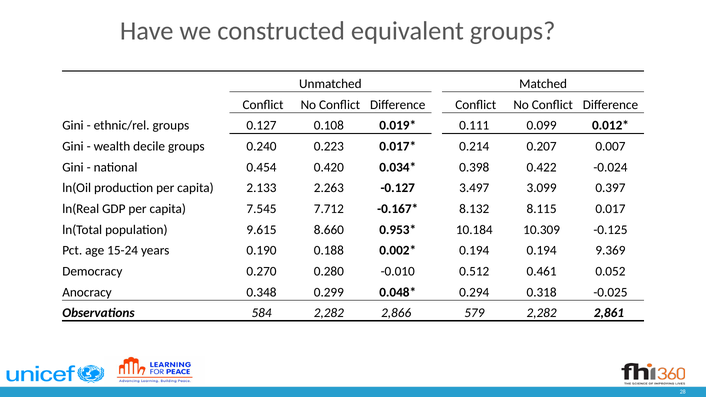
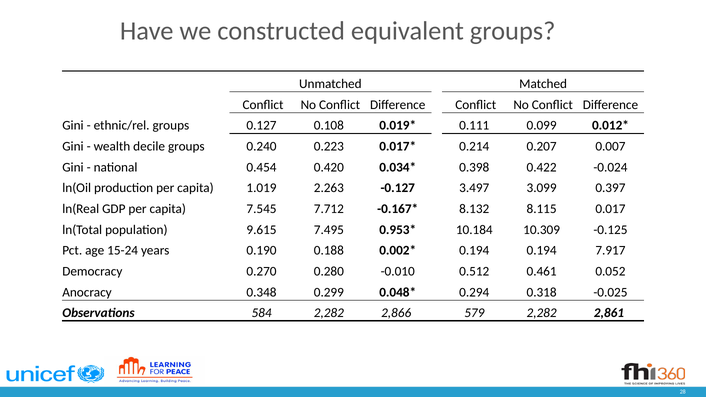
2.133: 2.133 -> 1.019
8.660: 8.660 -> 7.495
9.369: 9.369 -> 7.917
